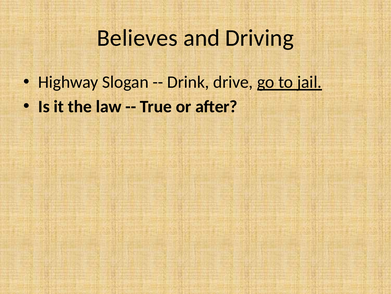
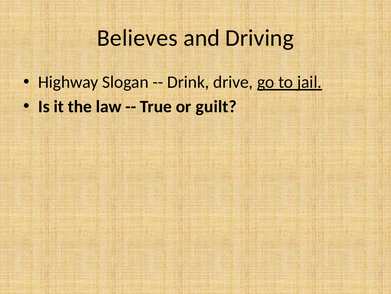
after: after -> guilt
